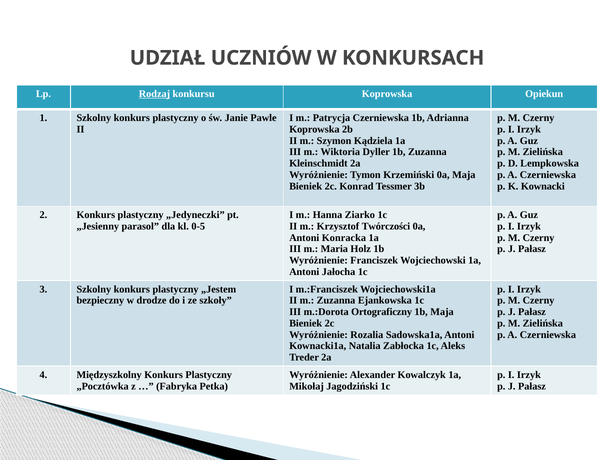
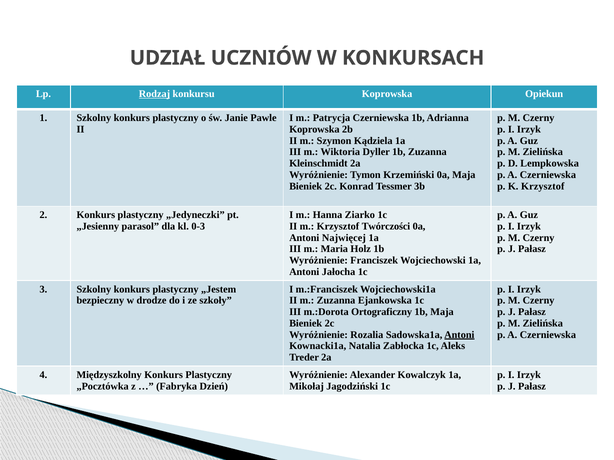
K Kownacki: Kownacki -> Krzysztof
0-5: 0-5 -> 0-3
Konracka: Konracka -> Najwięcej
Antoni at (459, 335) underline: none -> present
Petka: Petka -> Dzień
